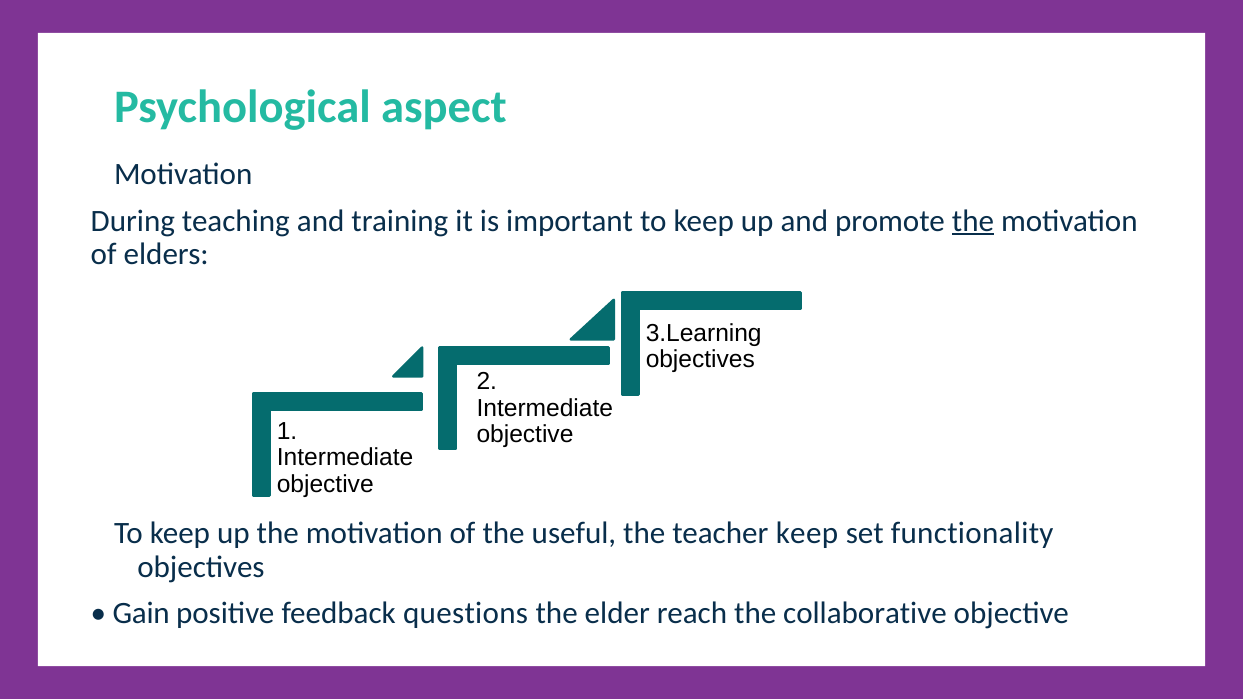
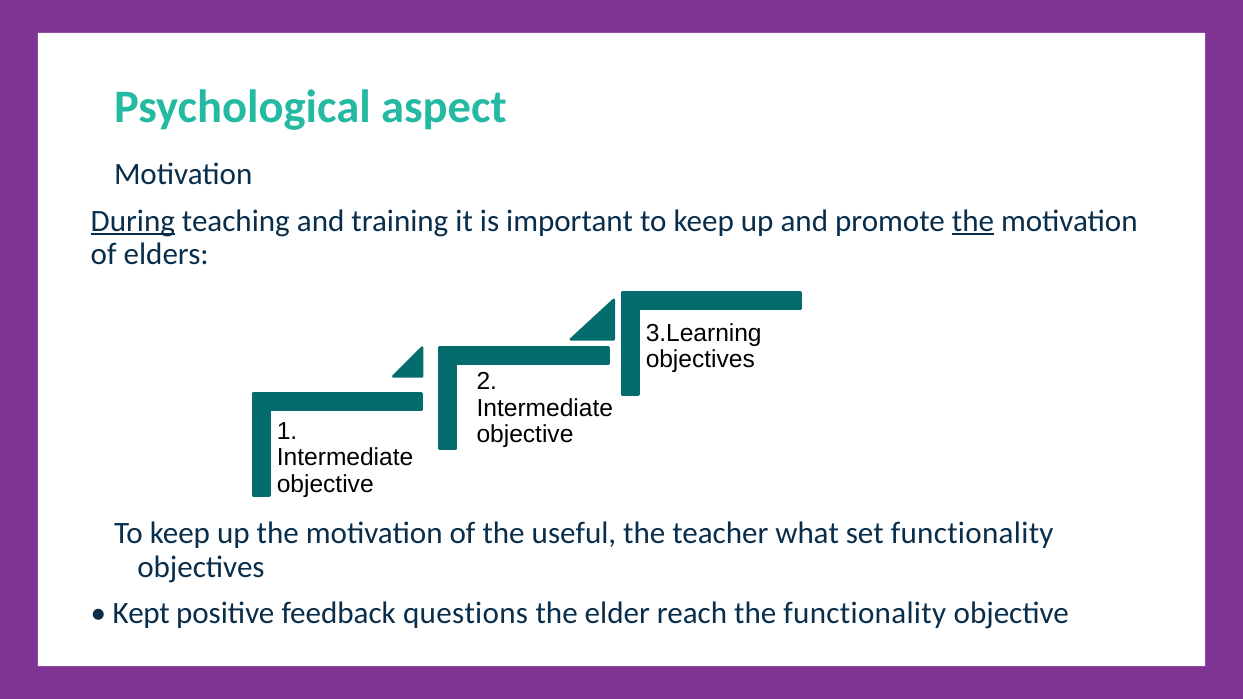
During underline: none -> present
teacher keep: keep -> what
Gain: Gain -> Kept
the collaborative: collaborative -> functionality
